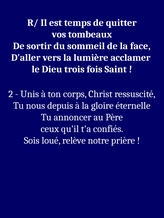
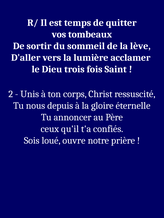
face: face -> lève
relève: relève -> ouvre
